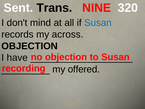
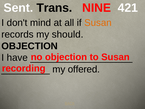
320: 320 -> 421
Susan at (98, 23) colour: blue -> orange
across: across -> should
